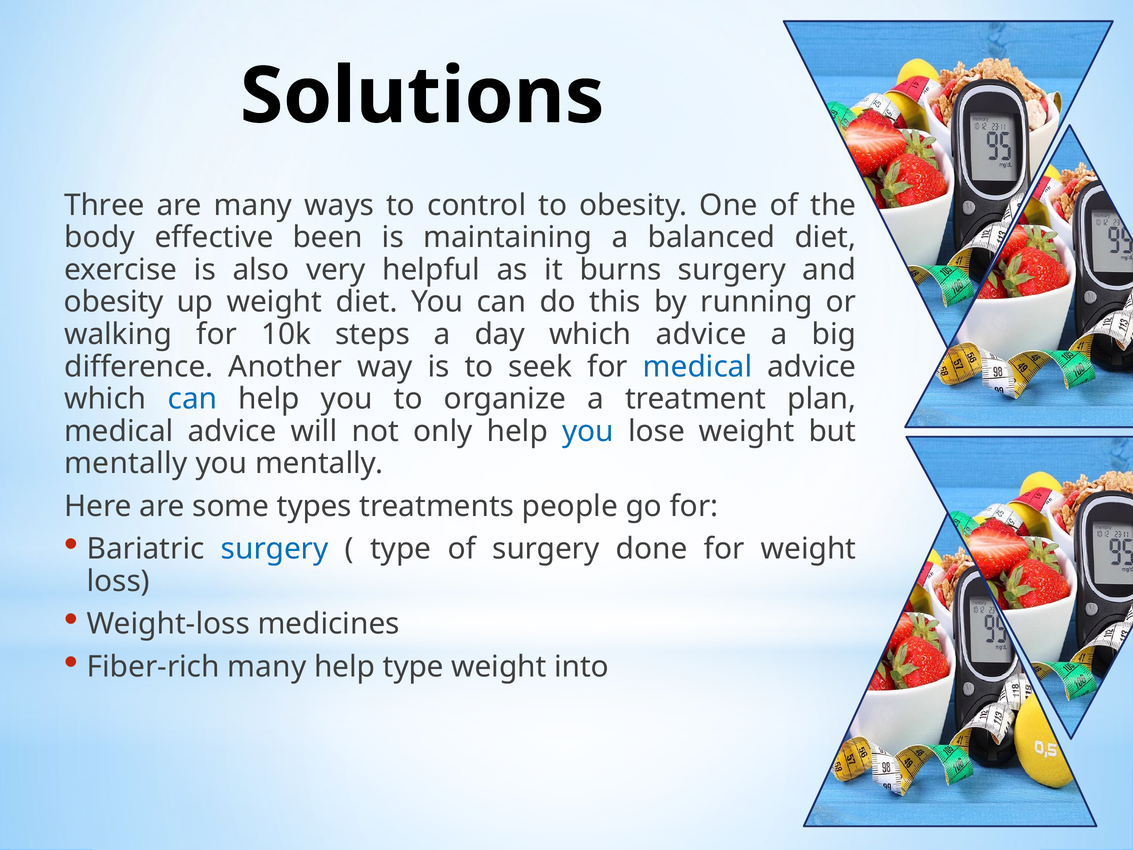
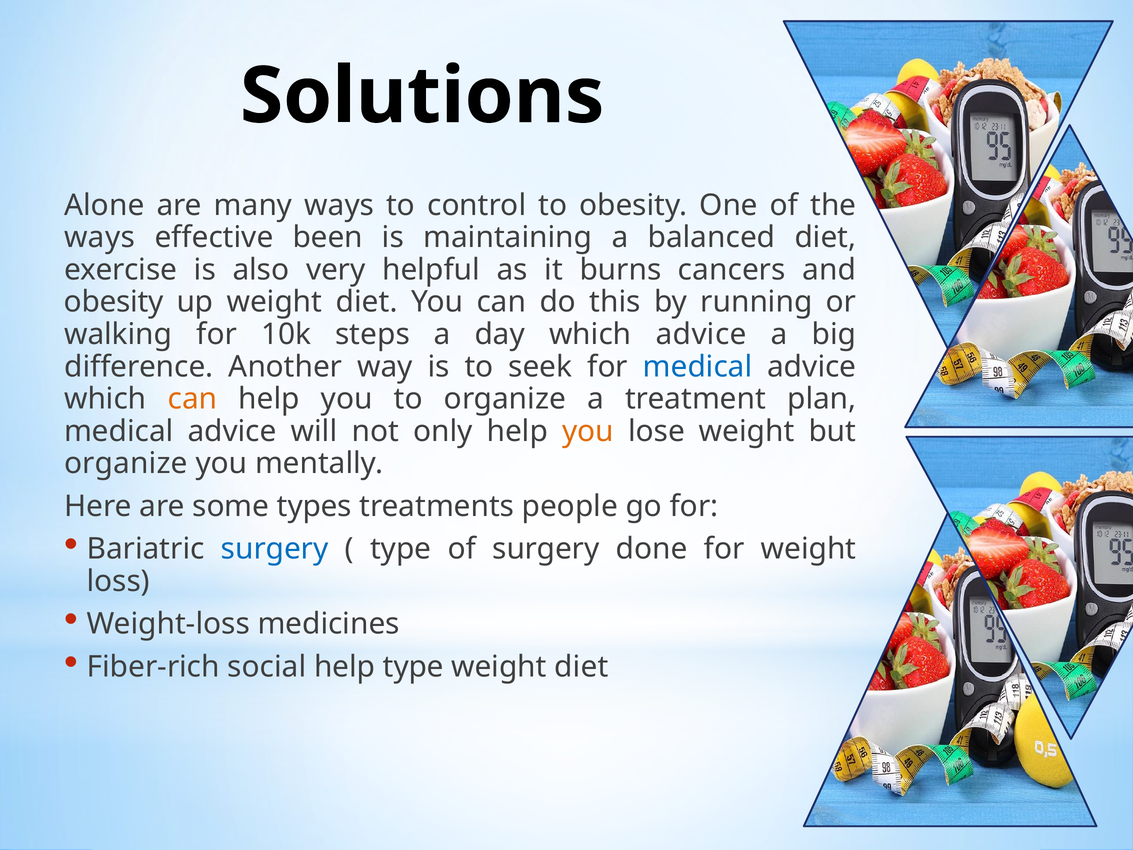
Three: Three -> Alone
body at (100, 237): body -> ways
burns surgery: surgery -> cancers
can at (192, 399) colour: blue -> orange
you at (588, 431) colour: blue -> orange
mentally at (126, 463): mentally -> organize
Fiber-rich many: many -> social
into at (582, 667): into -> diet
